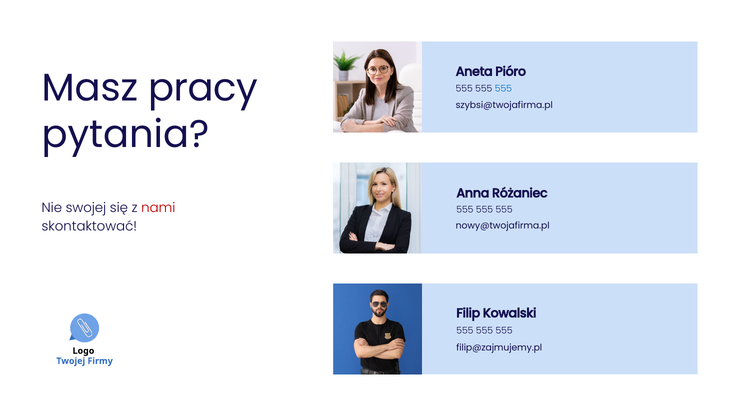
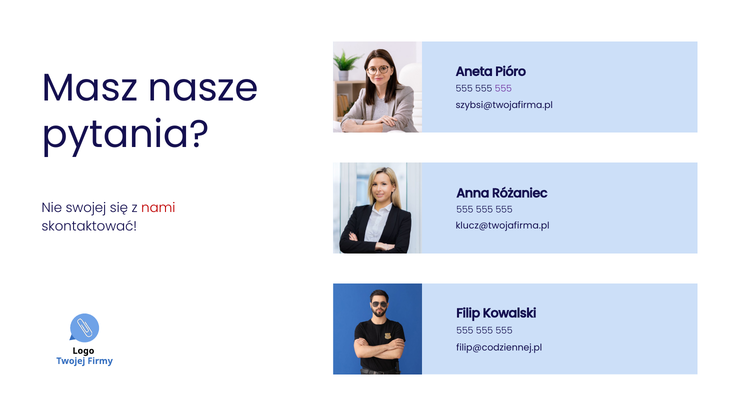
pracy: pracy -> nasze
555 at (503, 89) colour: blue -> purple
nowy@twojafirma.pl: nowy@twojafirma.pl -> klucz@twojafirma.pl
filip@zajmujemy.pl: filip@zajmujemy.pl -> filip@codziennej.pl
